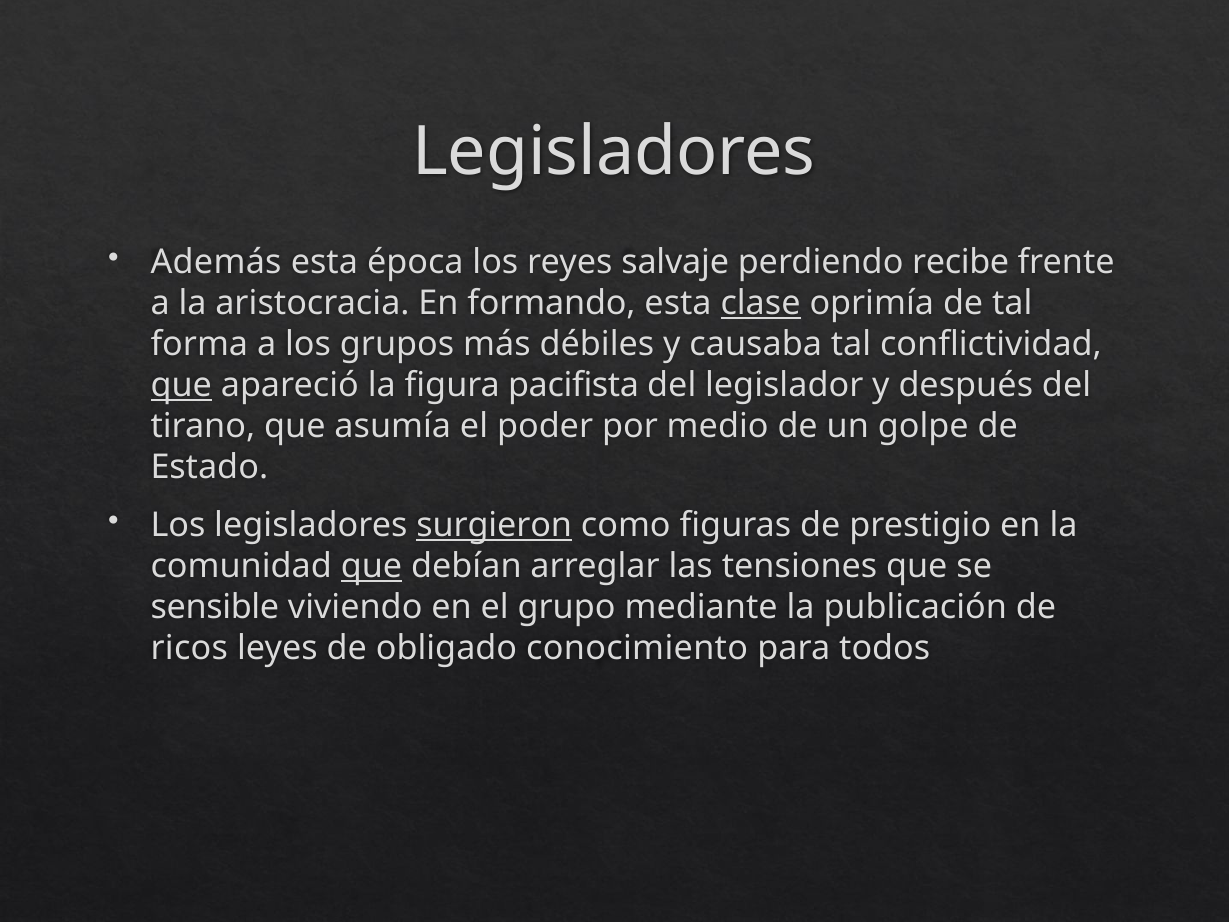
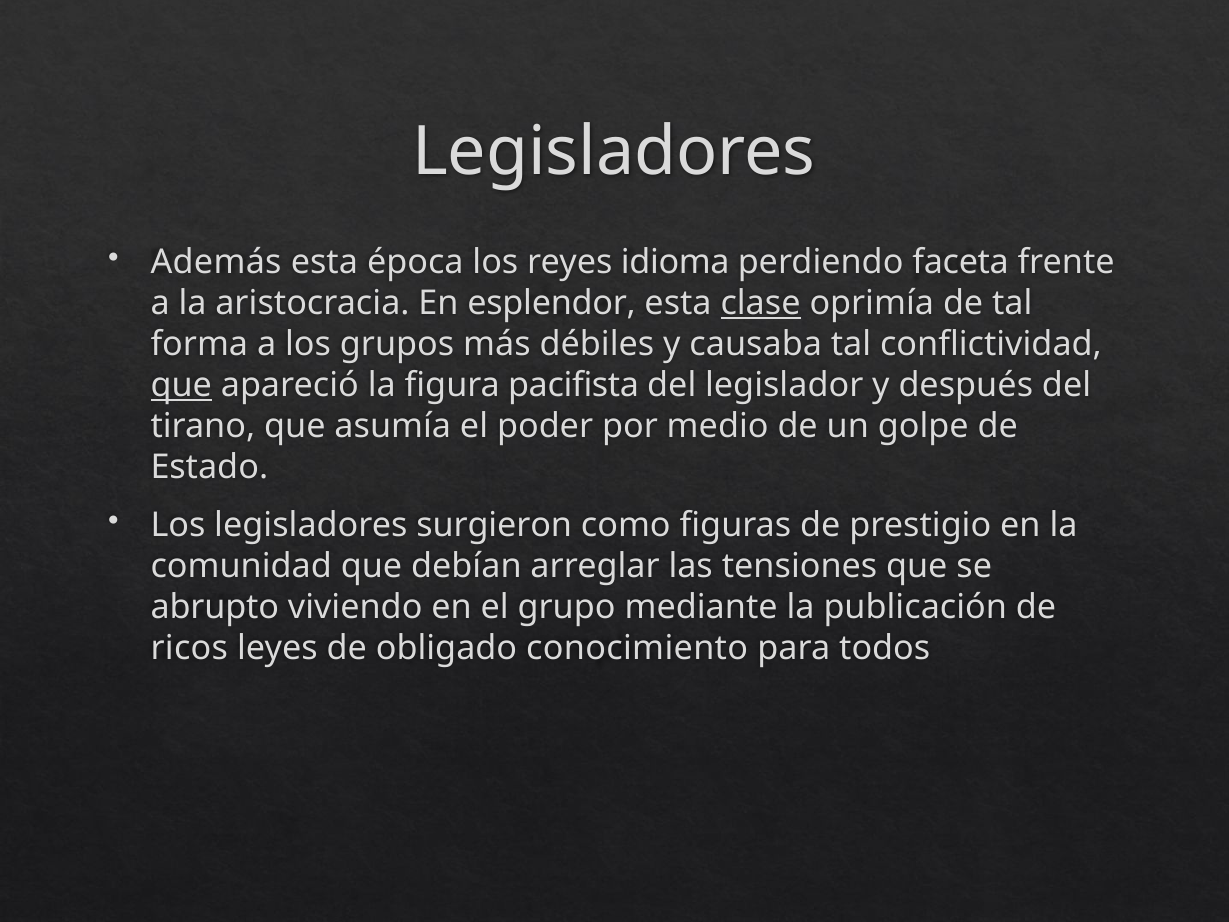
salvaje: salvaje -> idioma
recibe: recibe -> faceta
formando: formando -> esplendor
surgieron underline: present -> none
que at (372, 566) underline: present -> none
sensible: sensible -> abrupto
